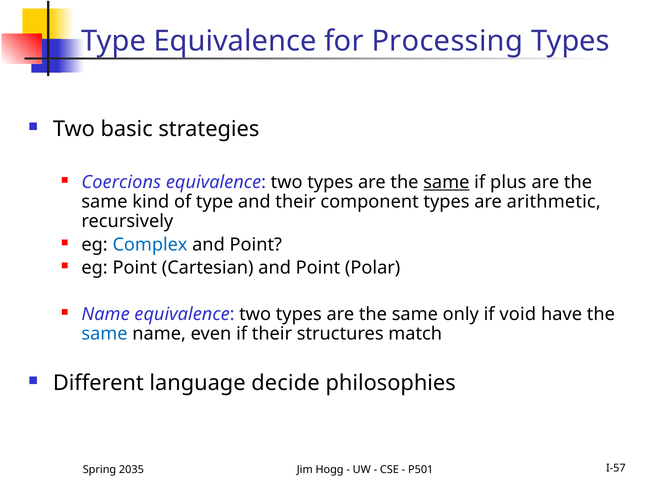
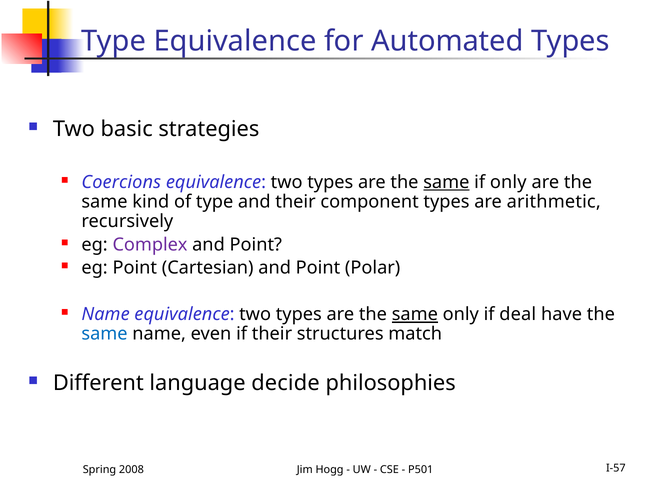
Processing: Processing -> Automated
if plus: plus -> only
Complex colour: blue -> purple
same at (415, 315) underline: none -> present
void: void -> deal
2035: 2035 -> 2008
